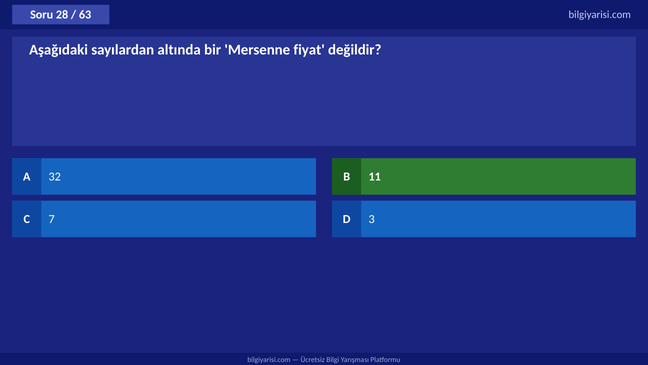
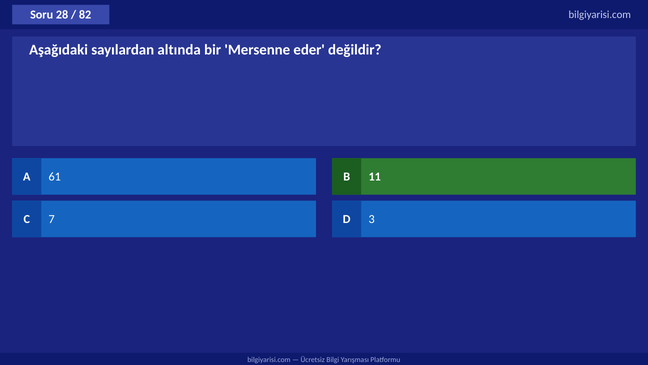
63: 63 -> 82
fiyat: fiyat -> eder
32: 32 -> 61
